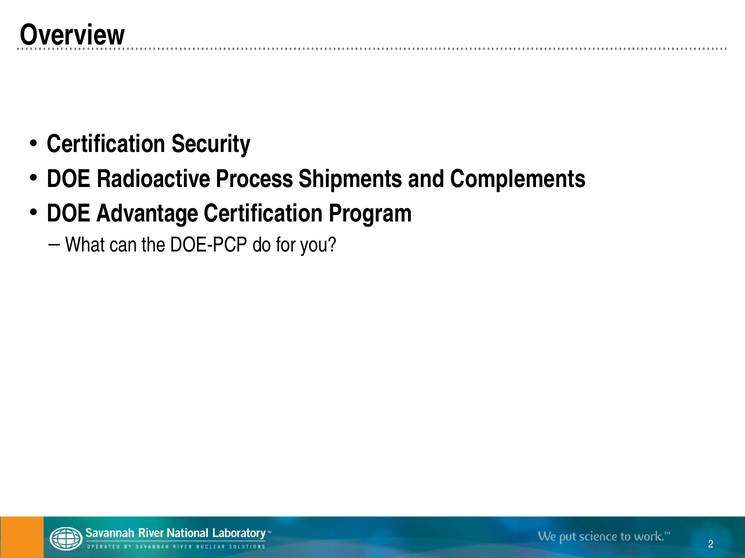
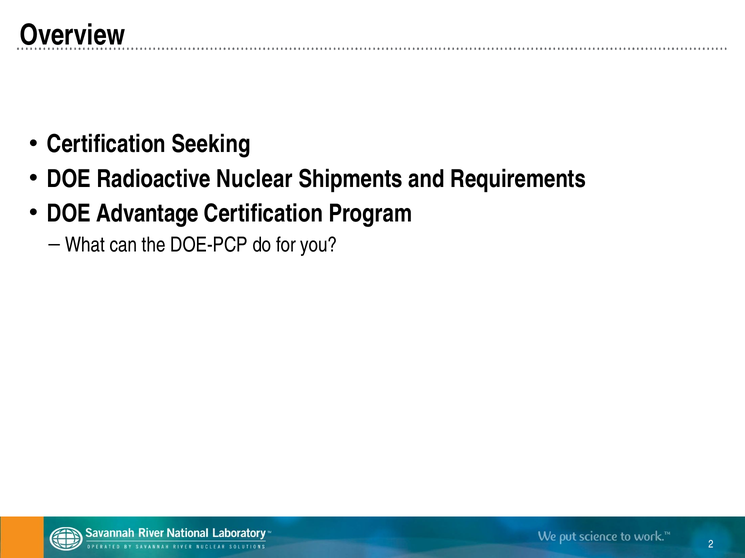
Security: Security -> Seeking
Process: Process -> Nuclear
Complements: Complements -> Requirements
